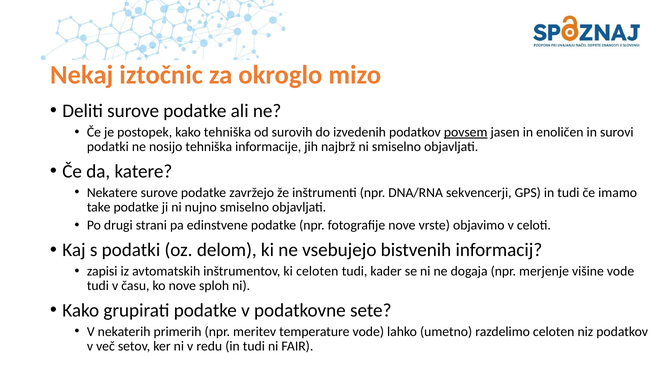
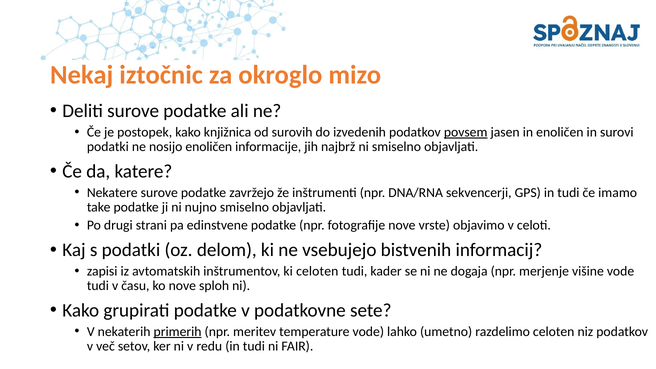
kako tehniška: tehniška -> knjižnica
nosijo tehniška: tehniška -> enoličen
primerih underline: none -> present
